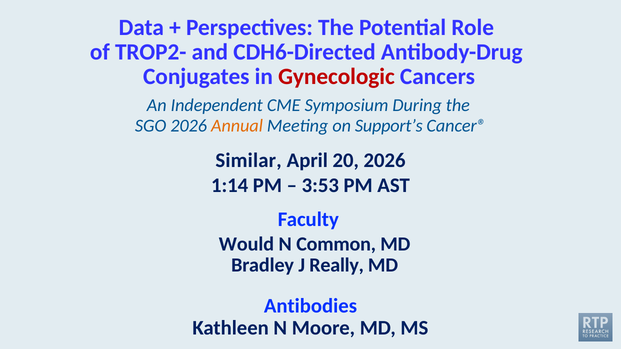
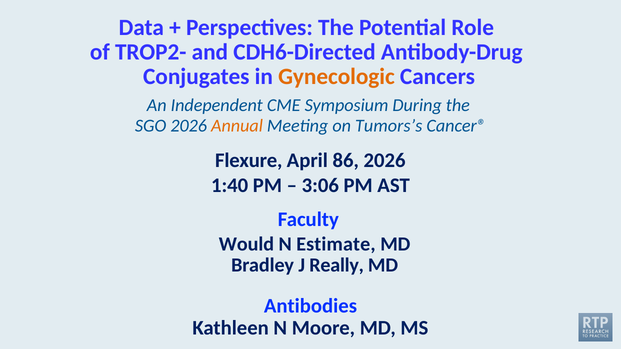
Gynecologic colour: red -> orange
Support’s: Support’s -> Tumors’s
Similar: Similar -> Flexure
20: 20 -> 86
1:14: 1:14 -> 1:40
3:53: 3:53 -> 3:06
Common: Common -> Estimate
